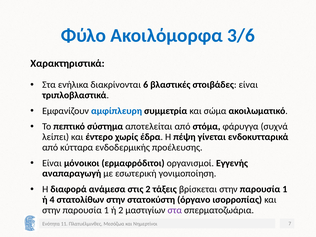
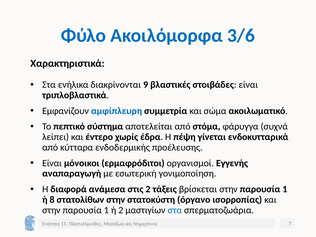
6: 6 -> 9
4: 4 -> 8
στα at (175, 210) colour: purple -> blue
